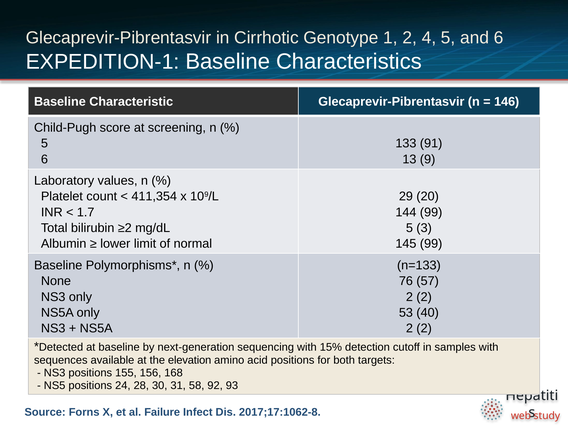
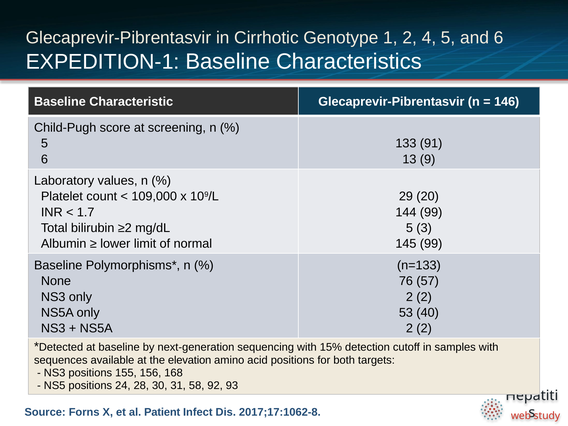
411,354: 411,354 -> 109,000
Failure: Failure -> Patient
